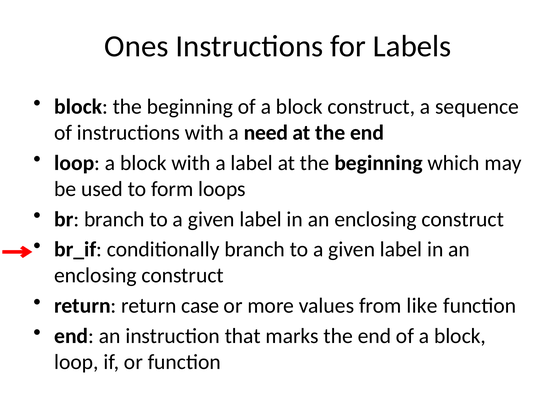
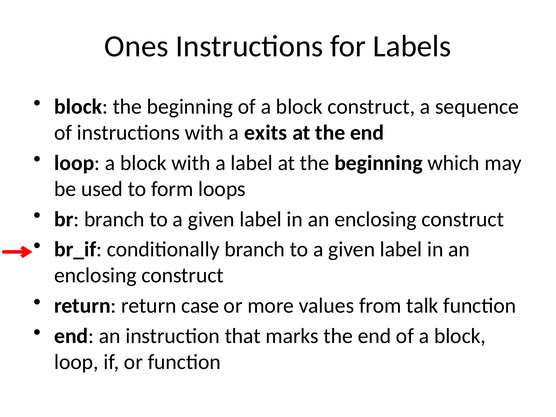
need: need -> exits
like: like -> talk
